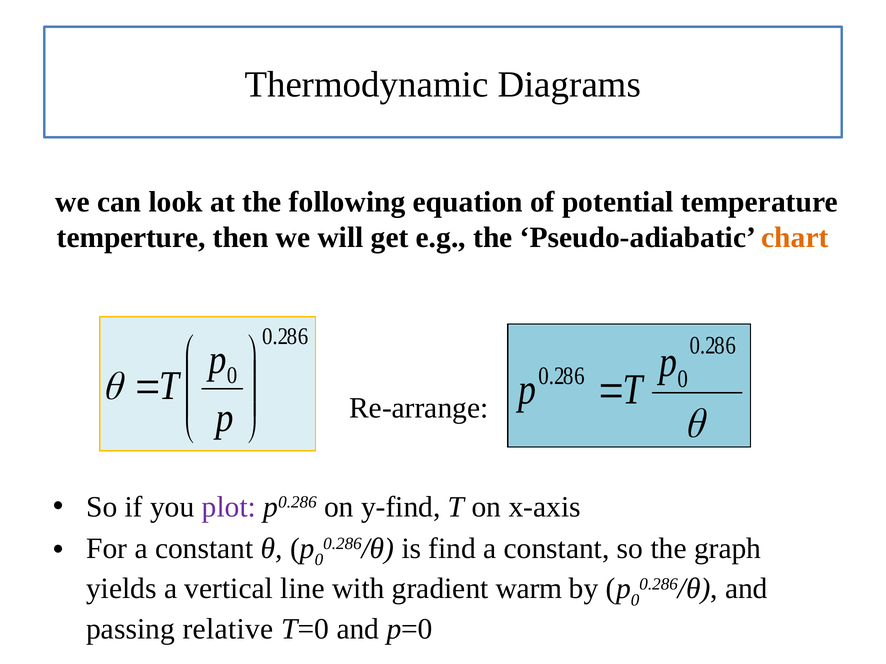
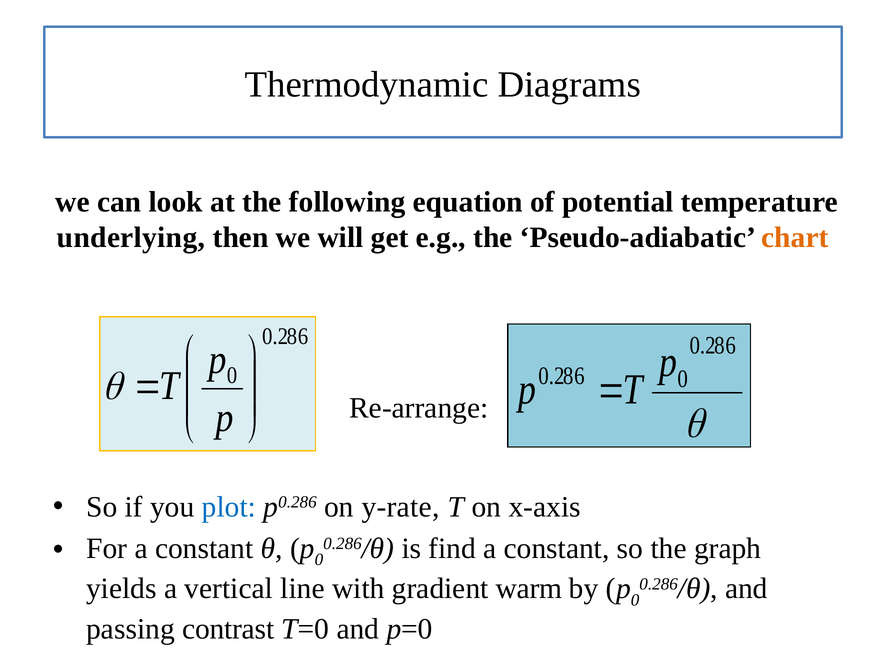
temperture: temperture -> underlying
plot colour: purple -> blue
y-find: y-find -> y-rate
relative: relative -> contrast
